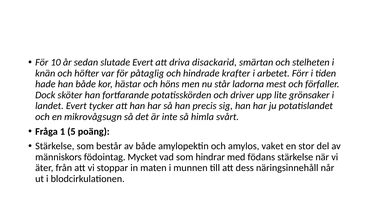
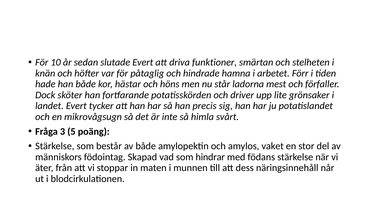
disackarid: disackarid -> funktioner
krafter: krafter -> hamna
1: 1 -> 3
Mycket: Mycket -> Skapad
